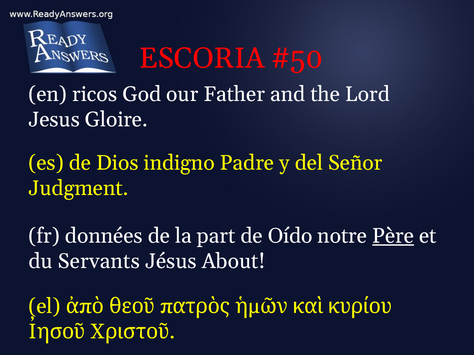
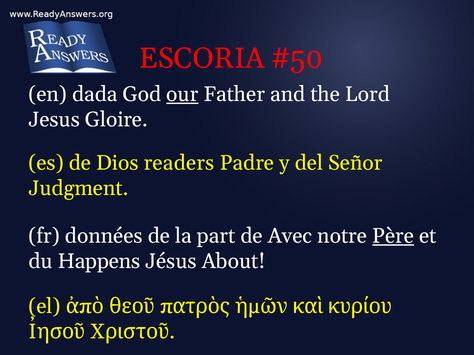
ricos: ricos -> dada
our underline: none -> present
indigno: indigno -> readers
Oído: Oído -> Avec
Servants: Servants -> Happens
